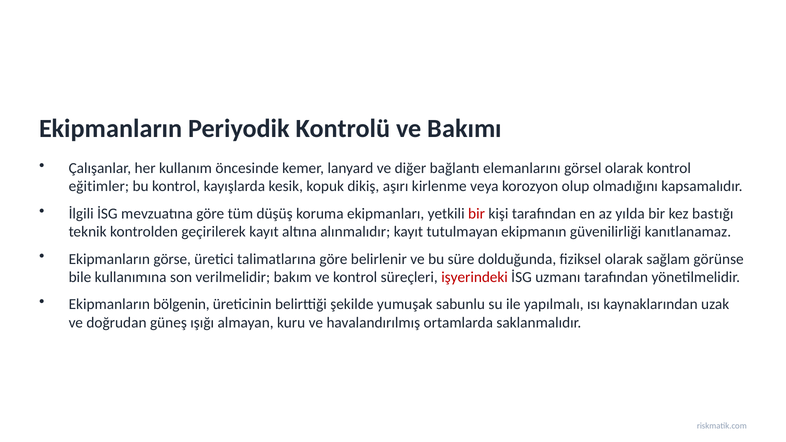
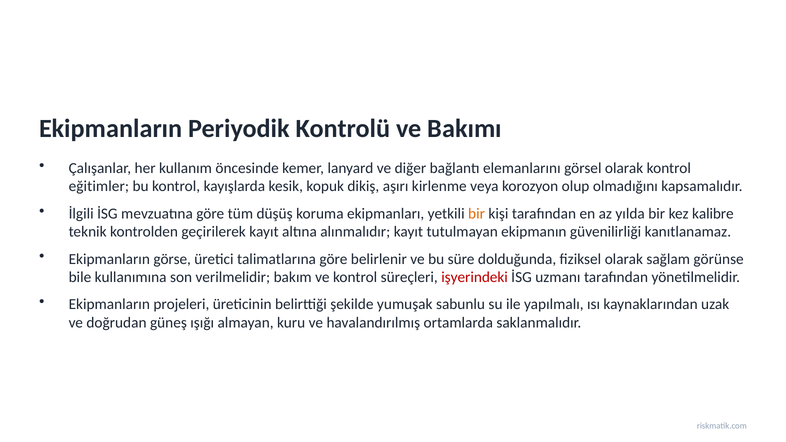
bir at (477, 214) colour: red -> orange
bastığı: bastığı -> kalibre
bölgenin: bölgenin -> projeleri
